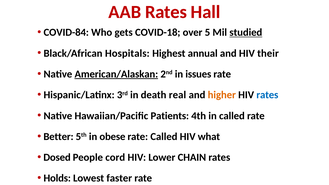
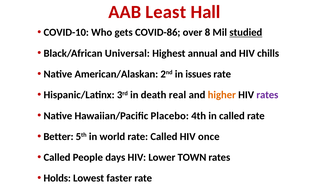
AAB Rates: Rates -> Least
COVID-84: COVID-84 -> COVID-10
COVID-18: COVID-18 -> COVID-86
5: 5 -> 8
Hospitals: Hospitals -> Universal
their: their -> chills
American/Alaskan underline: present -> none
rates at (267, 95) colour: blue -> purple
Patients: Patients -> Placebo
obese: obese -> world
what: what -> once
Dosed at (57, 157): Dosed -> Called
cord: cord -> days
CHAIN: CHAIN -> TOWN
